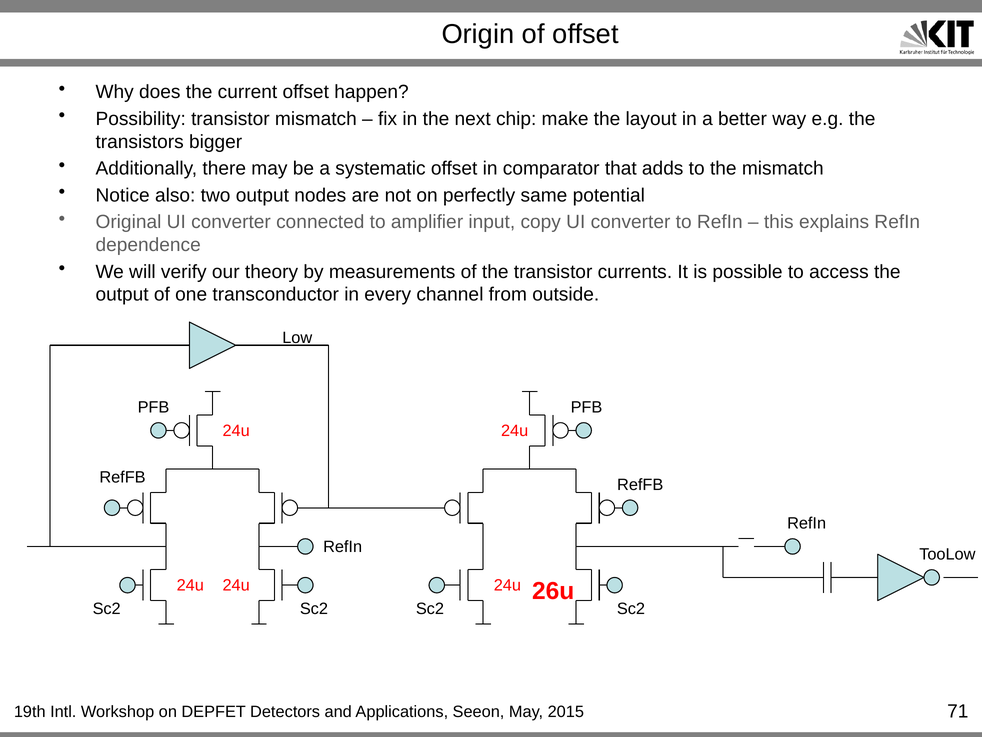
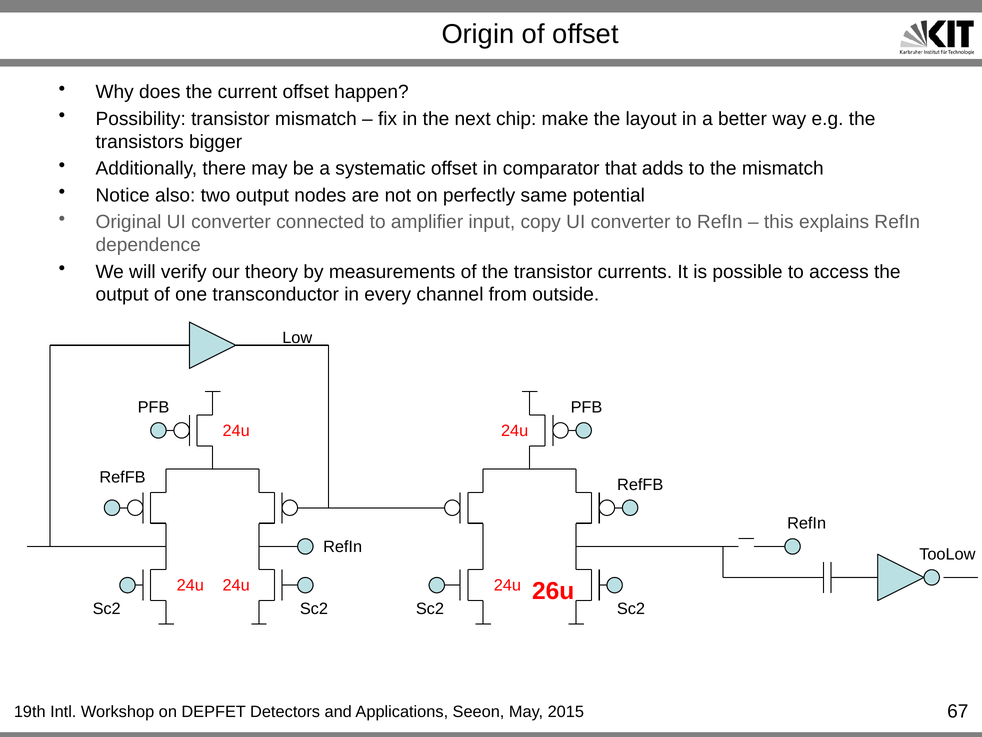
71: 71 -> 67
